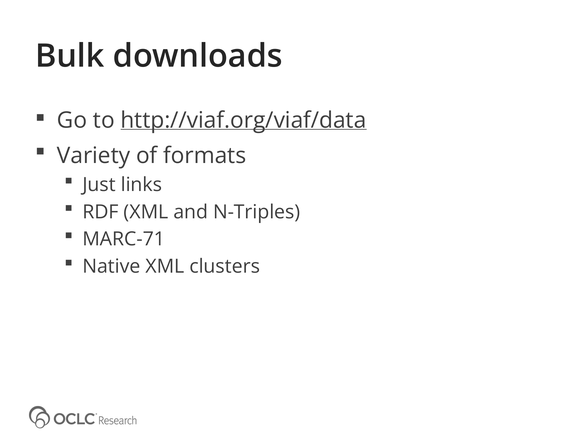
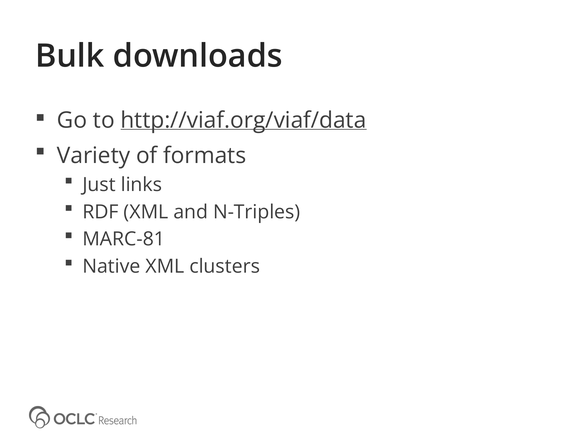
MARC-71: MARC-71 -> MARC-81
